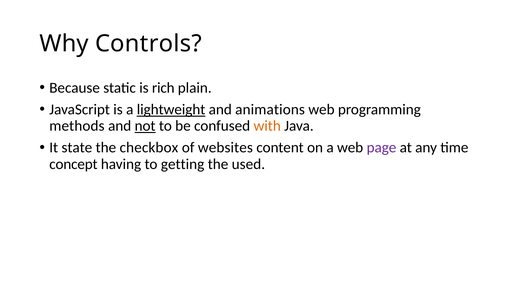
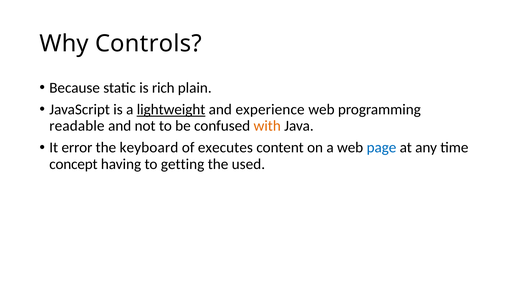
animations: animations -> experience
methods: methods -> readable
not underline: present -> none
state: state -> error
checkbox: checkbox -> keyboard
websites: websites -> executes
page colour: purple -> blue
